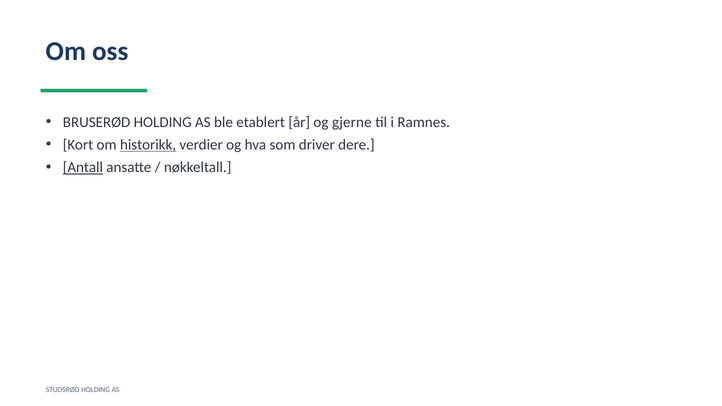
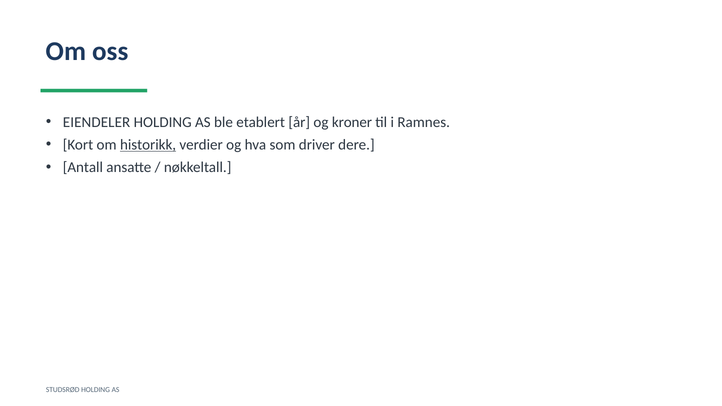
BRUSERØD: BRUSERØD -> EIENDELER
gjerne: gjerne -> kroner
Antall underline: present -> none
